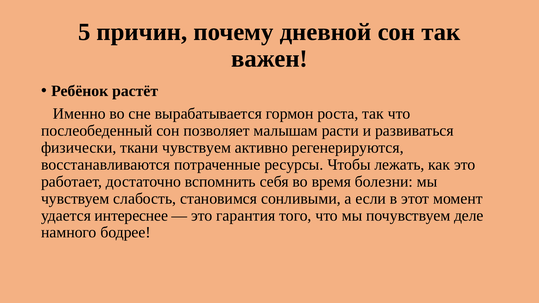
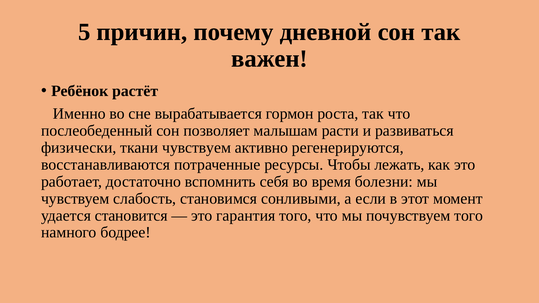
интереснее: интереснее -> становится
почувствуем деле: деле -> того
